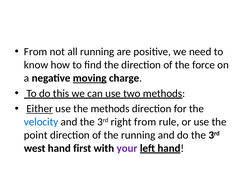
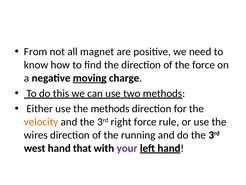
all running: running -> magnet
Either underline: present -> none
velocity colour: blue -> orange
right from: from -> force
point: point -> wires
first: first -> that
